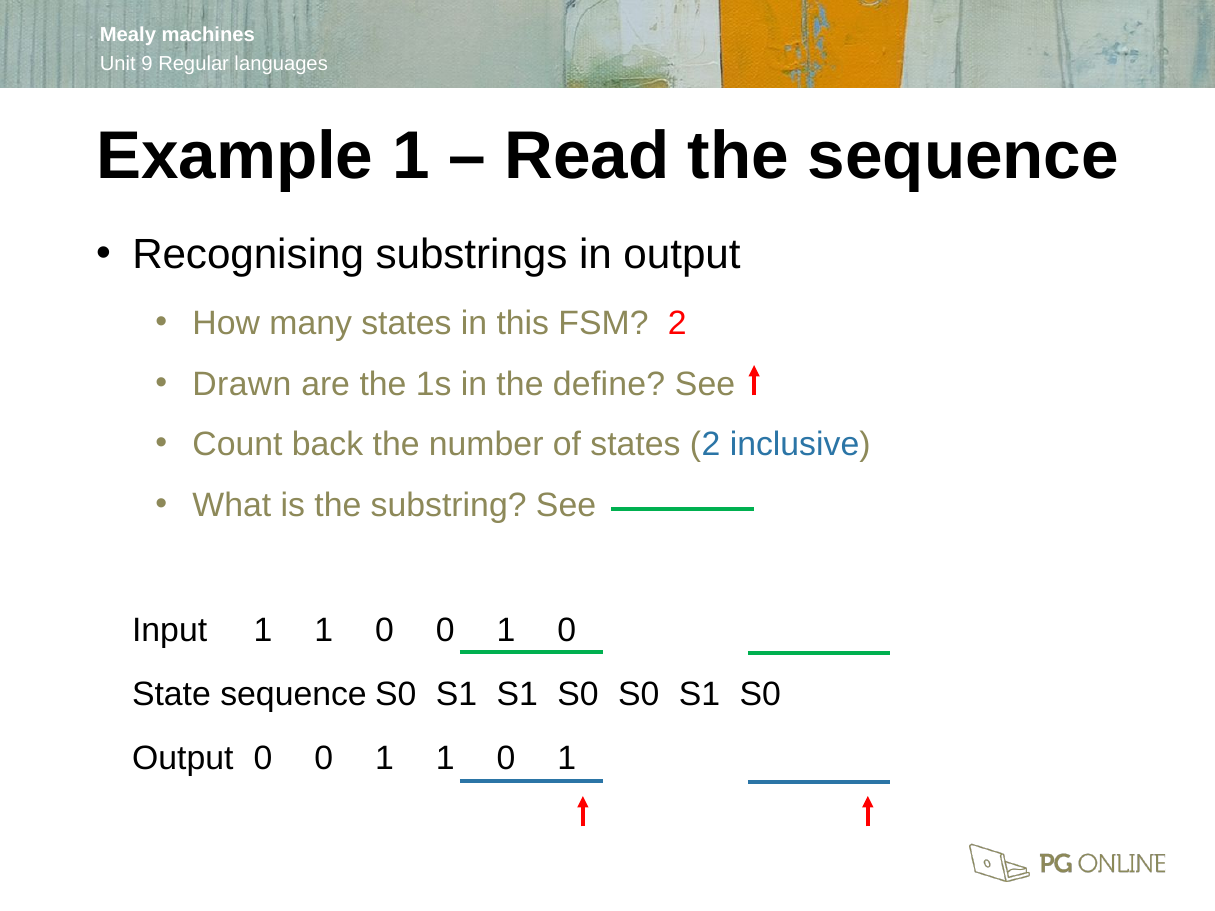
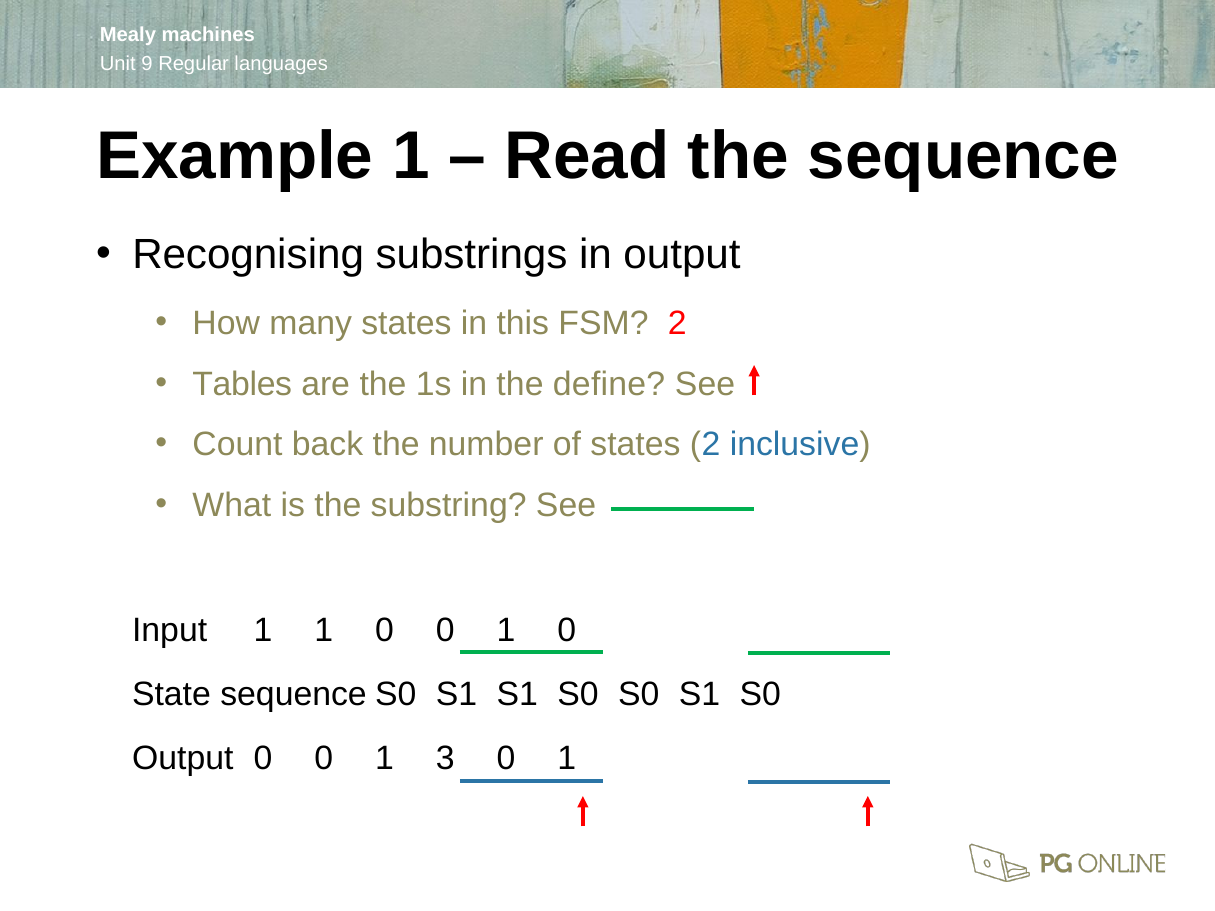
Drawn: Drawn -> Tables
0 1 1: 1 -> 3
